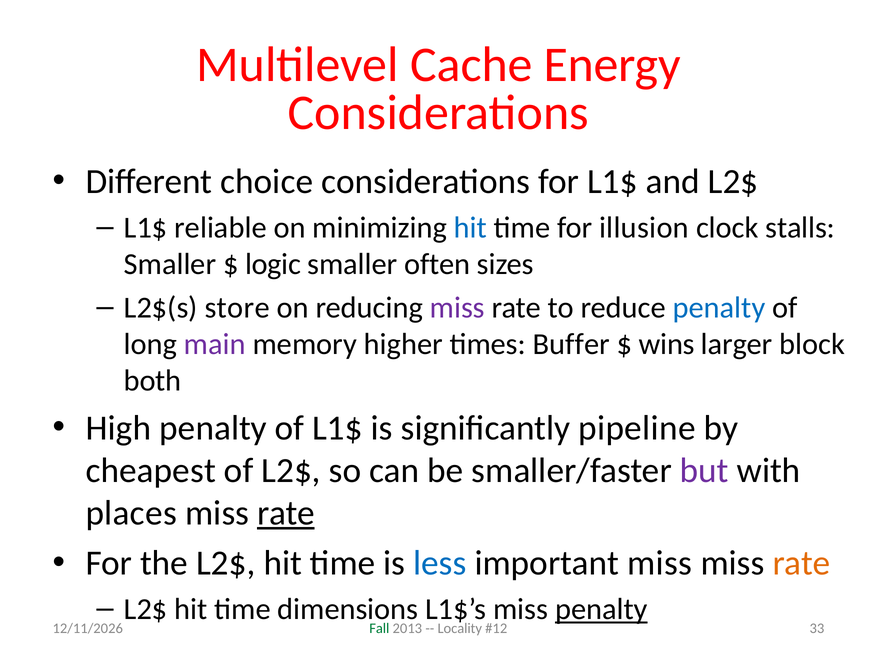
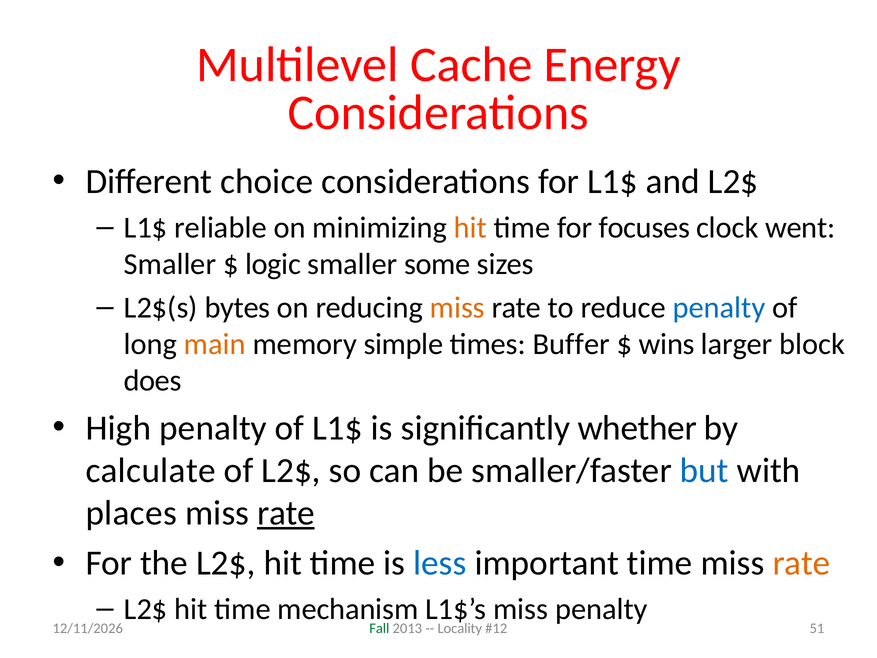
hit at (470, 228) colour: blue -> orange
illusion: illusion -> focuses
stalls: stalls -> went
often: often -> some
store: store -> bytes
miss at (457, 307) colour: purple -> orange
main colour: purple -> orange
higher: higher -> simple
both: both -> does
pipeline: pipeline -> whether
cheapest: cheapest -> calculate
but colour: purple -> blue
important miss: miss -> time
dimensions: dimensions -> mechanism
penalty at (601, 609) underline: present -> none
33: 33 -> 51
